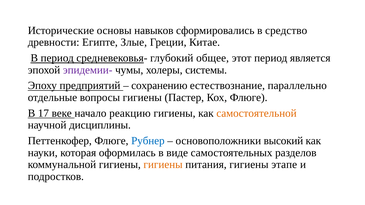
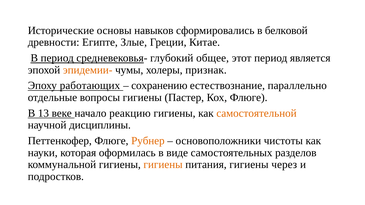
средство: средство -> белковой
эпидемии- colour: purple -> orange
системы: системы -> признак
предприятий: предприятий -> работающих
17: 17 -> 13
Рубнер colour: blue -> orange
высокий: высокий -> чистоты
этапе: этапе -> через
